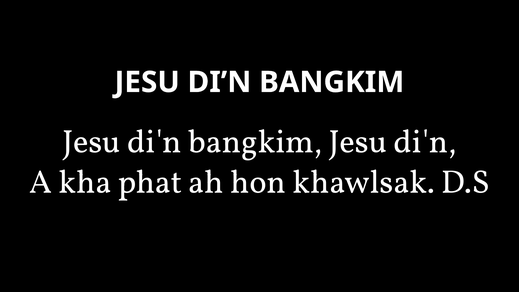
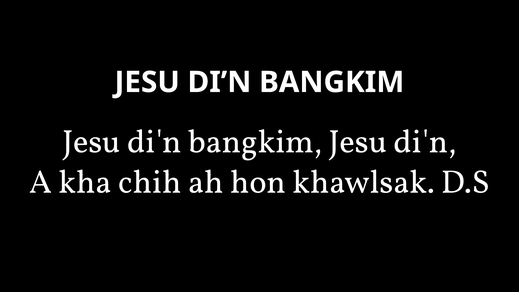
phat: phat -> chih
